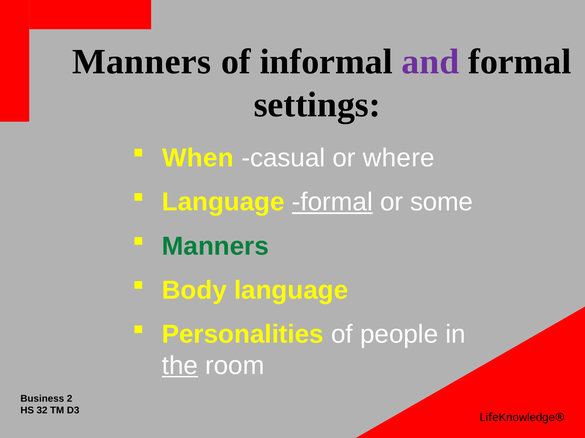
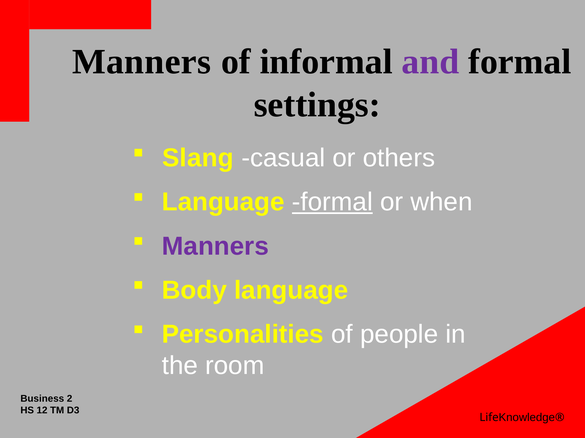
When: When -> Slang
where: where -> others
some: some -> when
Manners at (215, 247) colour: green -> purple
the underline: present -> none
32: 32 -> 12
